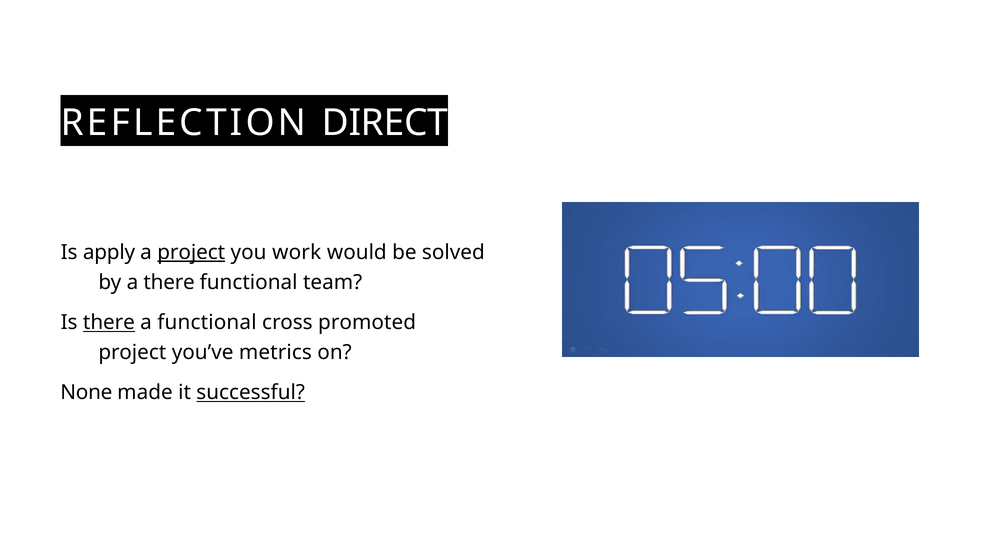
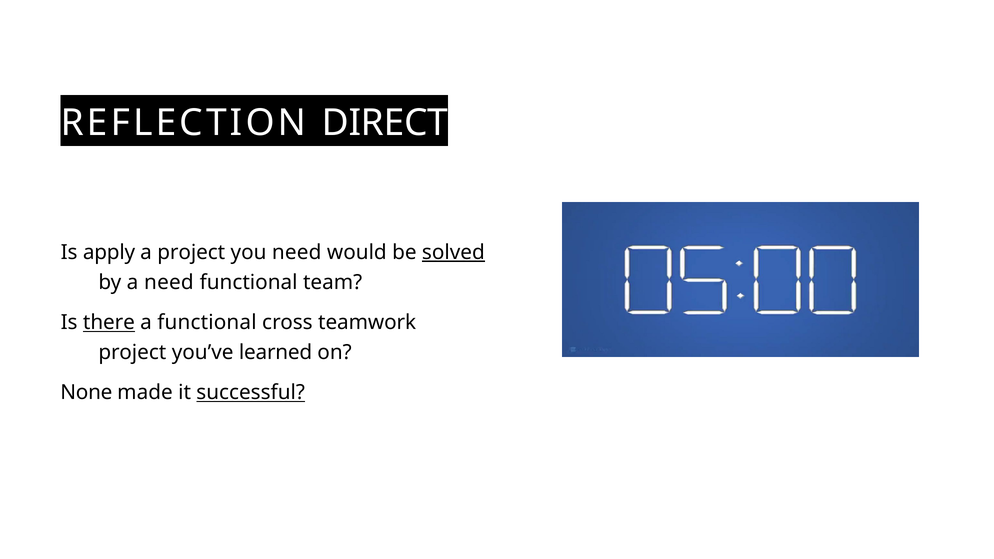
project at (191, 252) underline: present -> none
you work: work -> need
solved underline: none -> present
a there: there -> need
promoted: promoted -> teamwork
metrics: metrics -> learned
